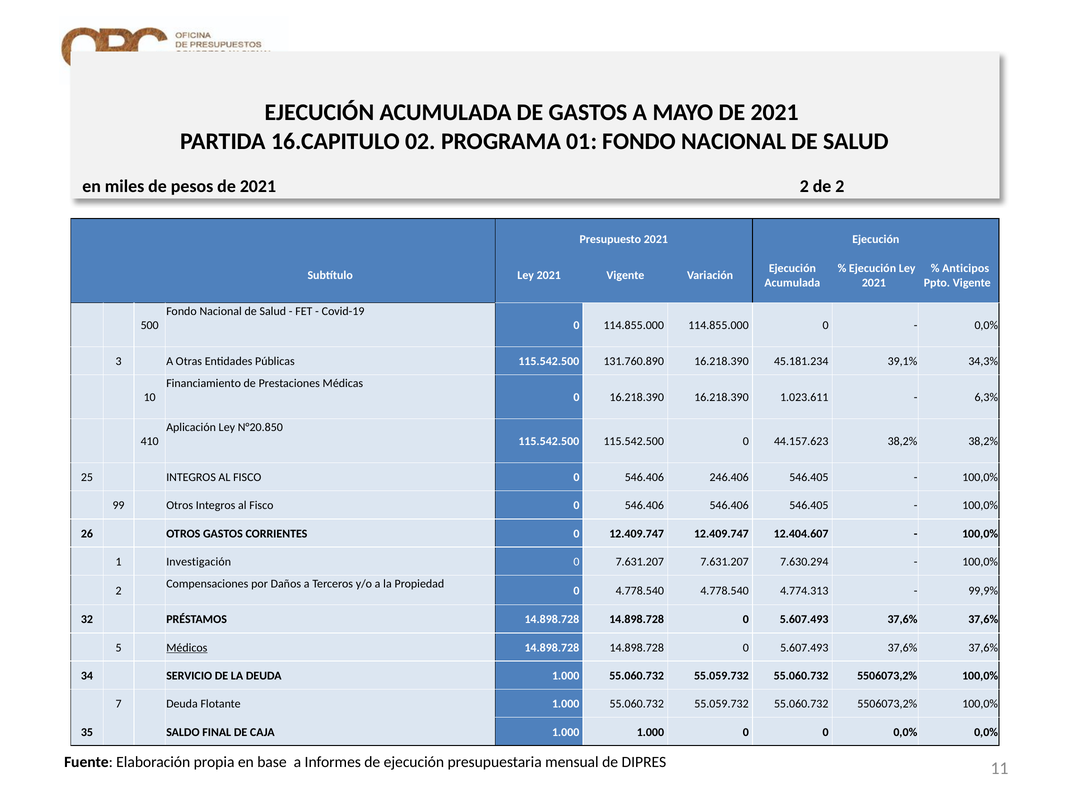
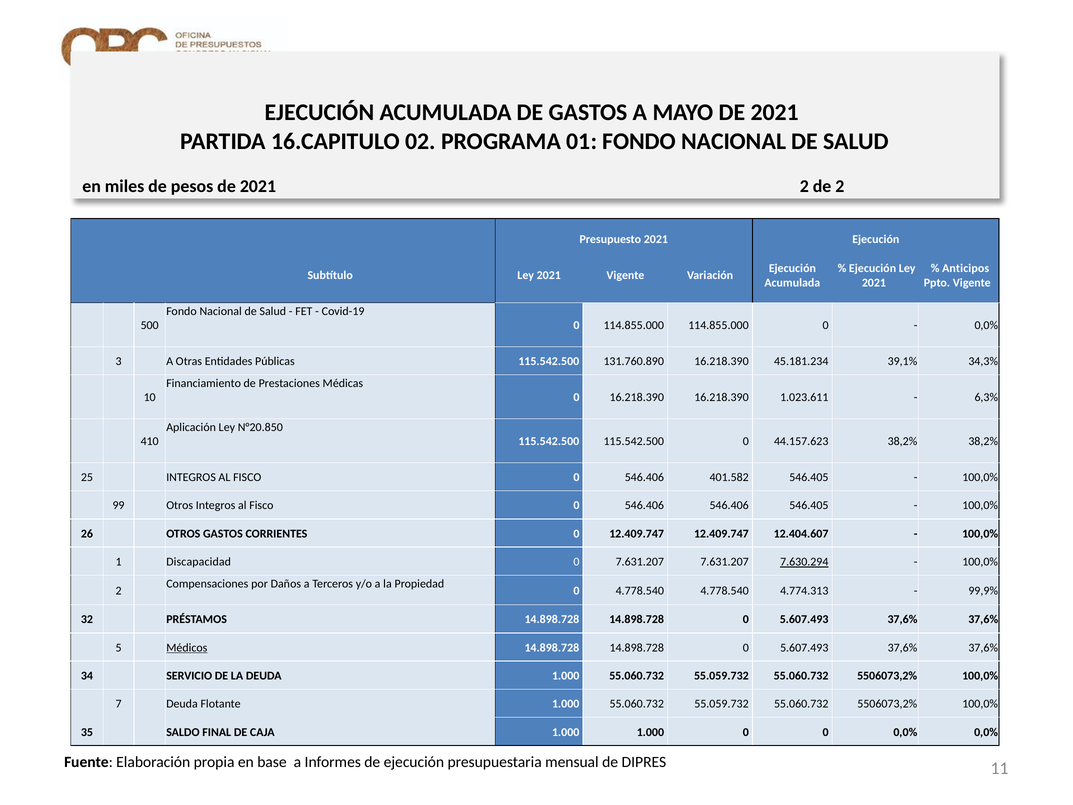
246.406: 246.406 -> 401.582
Investigación: Investigación -> Discapacidad
7.630.294 underline: none -> present
